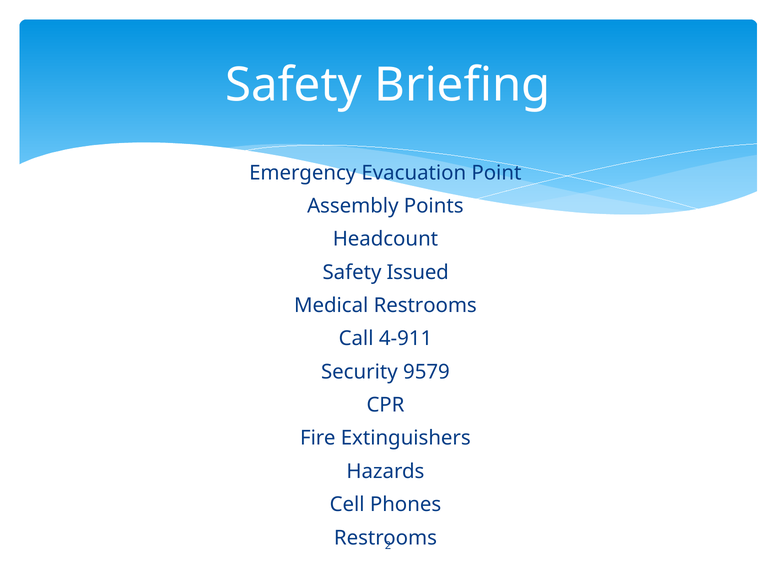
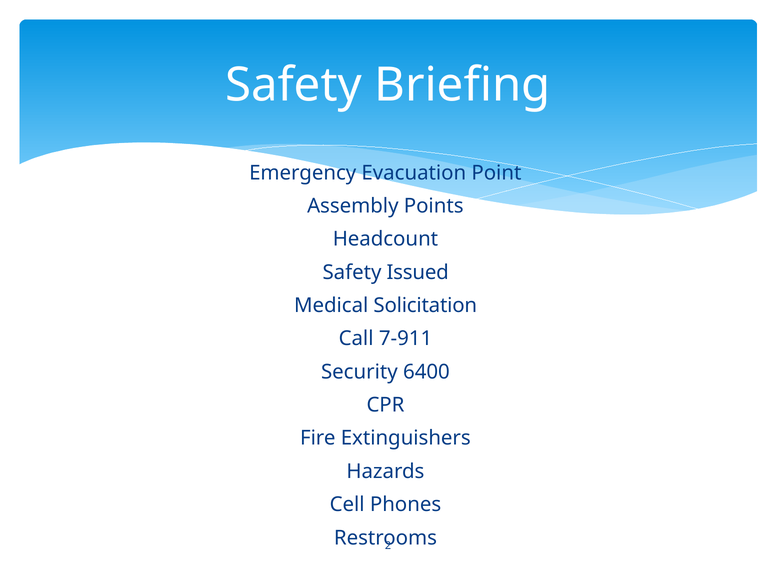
Medical Restrooms: Restrooms -> Solicitation
4-911: 4-911 -> 7-911
9579: 9579 -> 6400
